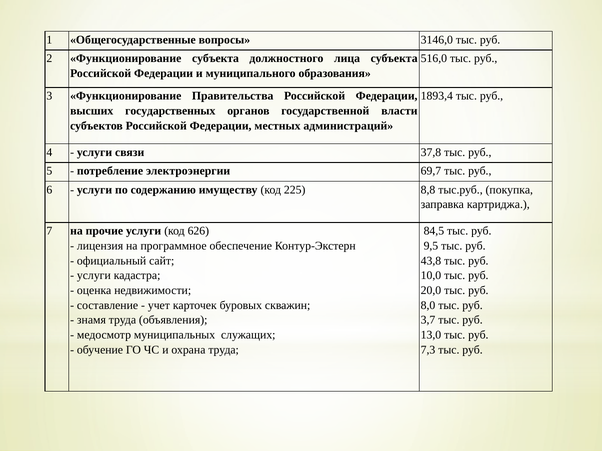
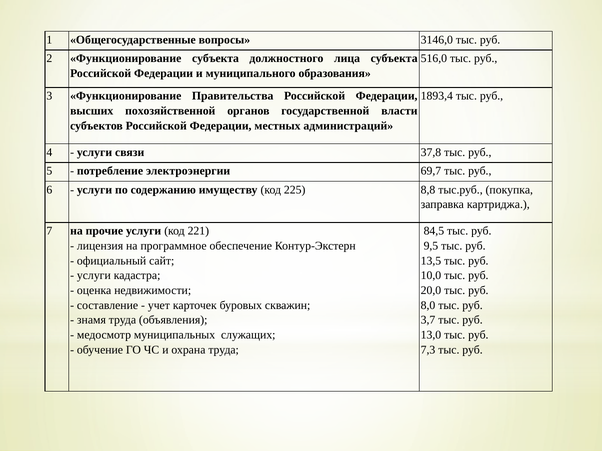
государственных: государственных -> похозяйственной
626: 626 -> 221
43,8: 43,8 -> 13,5
